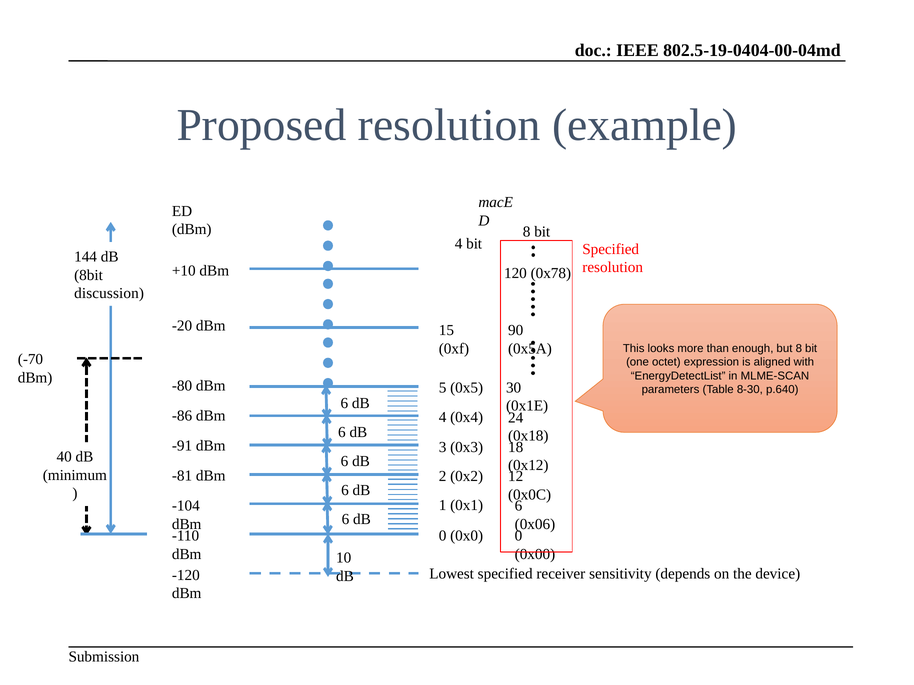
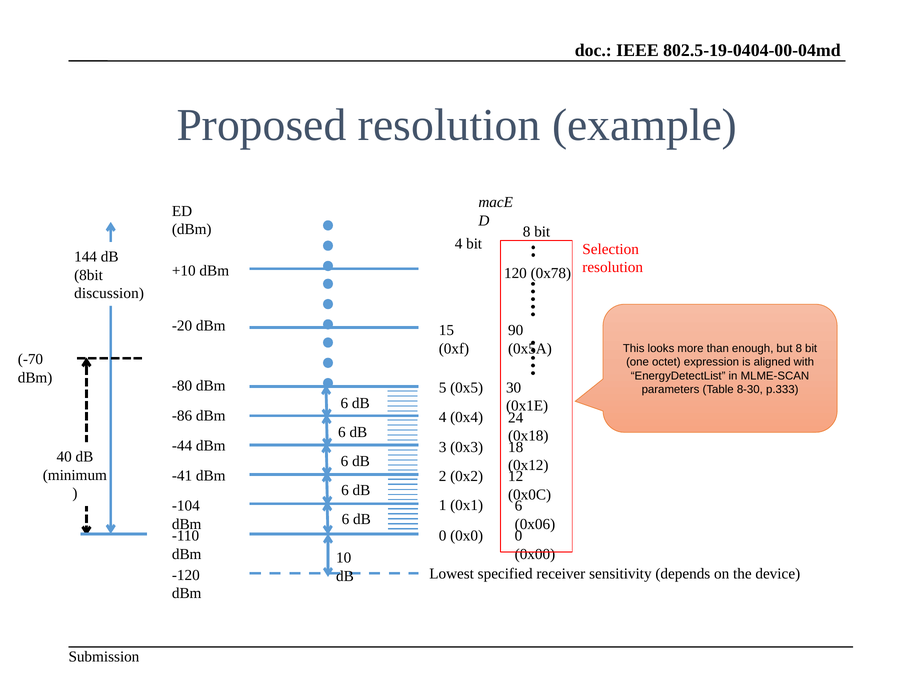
Specified at (611, 249): Specified -> Selection
p.640: p.640 -> p.333
-91: -91 -> -44
-81: -81 -> -41
